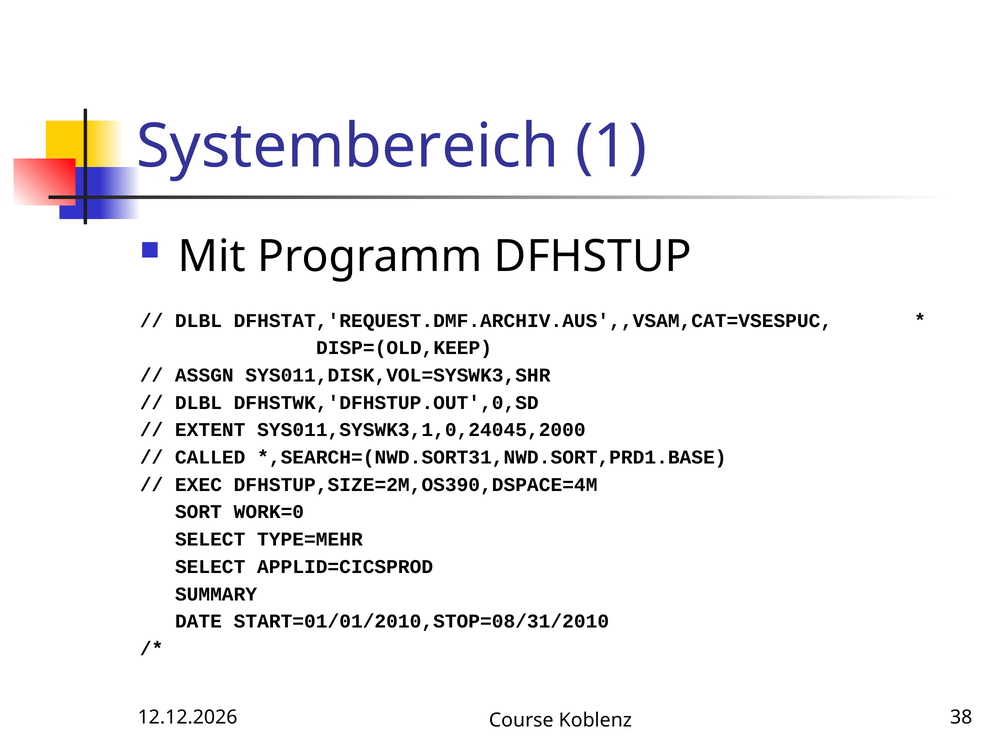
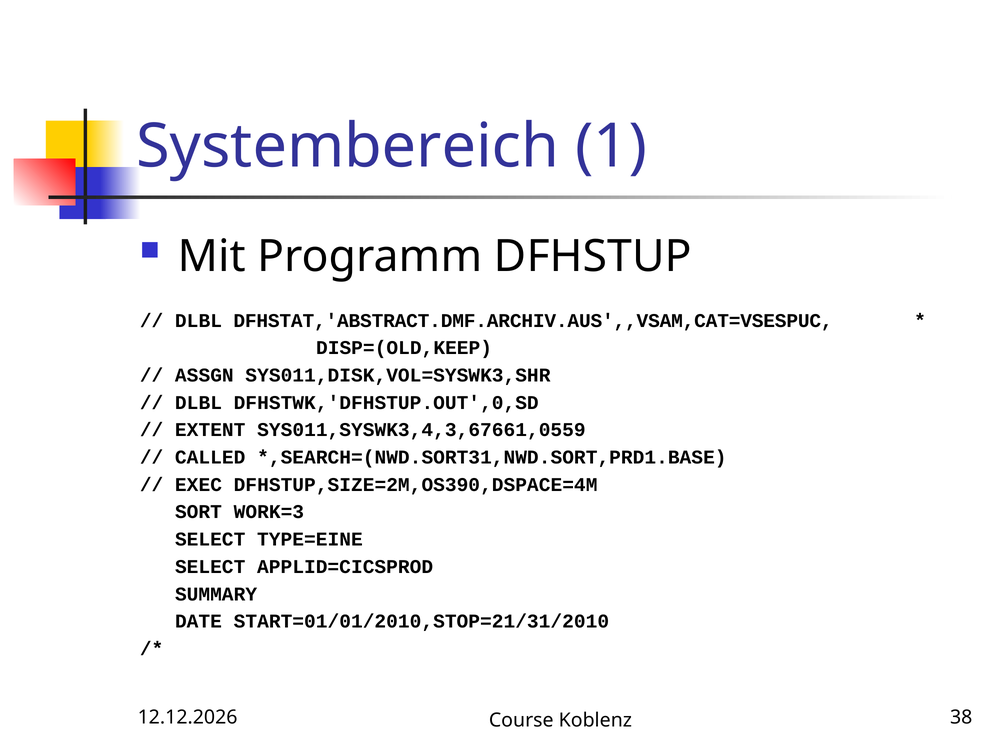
DFHSTAT,'REQUEST.DMF.ARCHIV.AUS',,VSAM,CAT=VSESPUC: DFHSTAT,'REQUEST.DMF.ARCHIV.AUS',,VSAM,CAT=VSESPUC -> DFHSTAT,'ABSTRACT.DMF.ARCHIV.AUS',,VSAM,CAT=VSESPUC
SYS011,SYSWK3,1,0,24045,2000: SYS011,SYSWK3,1,0,24045,2000 -> SYS011,SYSWK3,4,3,67661,0559
WORK=0: WORK=0 -> WORK=3
TYPE=MEHR: TYPE=MEHR -> TYPE=EINE
START=01/01/2010,STOP=08/31/2010: START=01/01/2010,STOP=08/31/2010 -> START=01/01/2010,STOP=21/31/2010
